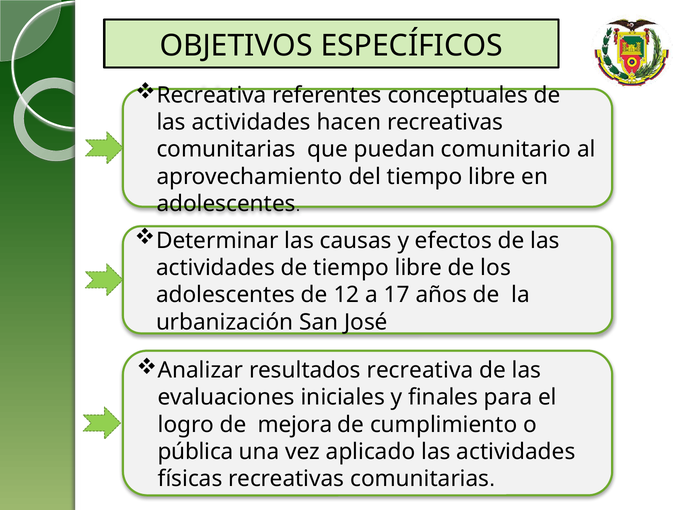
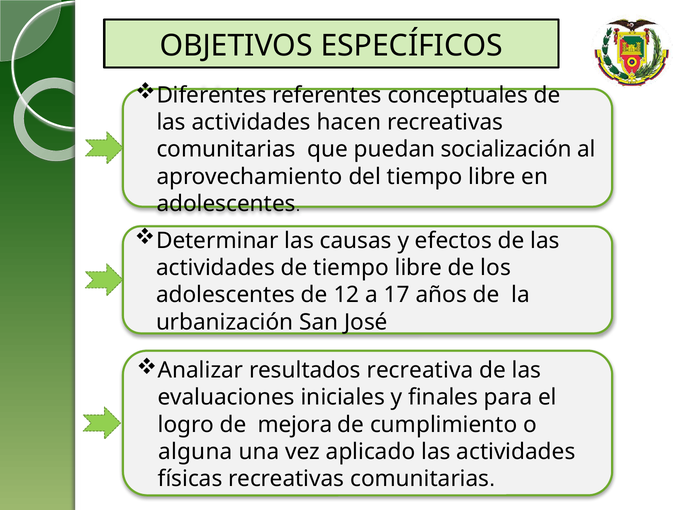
Recreativa at (211, 95): Recreativa -> Diferentes
comunitario: comunitario -> socialización
pública: pública -> alguna
